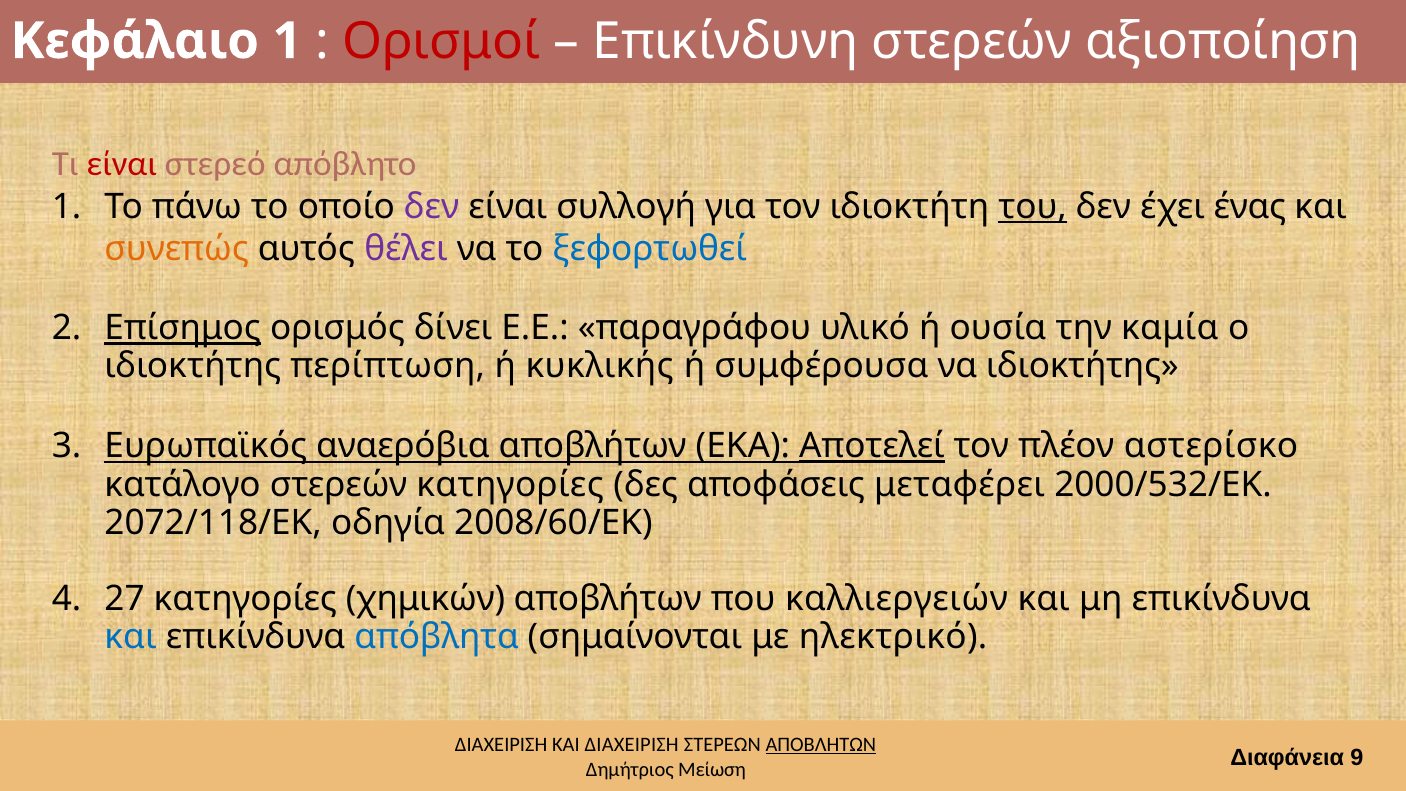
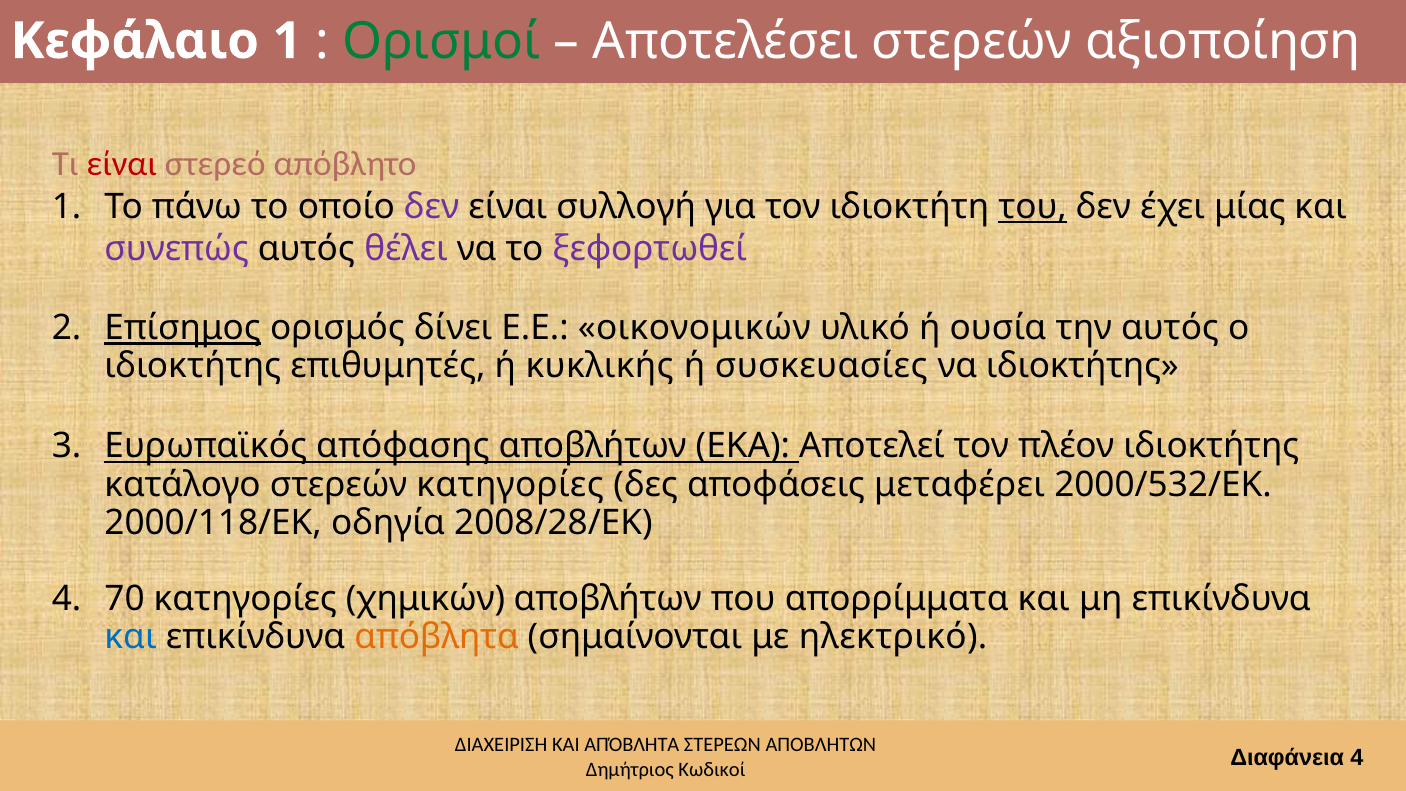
Ορισμοί colour: red -> green
Επικίνδυνη: Επικίνδυνη -> Αποτελέσει
ένας: ένας -> μίας
συνεπώς colour: orange -> purple
ξεφορτωθεί colour: blue -> purple
παραγράφου: παραγράφου -> οικονομικών
την καμία: καμία -> αυτός
περίπτωση: περίπτωση -> επιθυμητές
συμφέρουσα: συμφέρουσα -> συσκευασίες
αναερόβια: αναερόβια -> απόφασης
Αποτελεί underline: present -> none
πλέον αστερίσκο: αστερίσκο -> ιδιοκτήτης
2072/118/ΕΚ: 2072/118/ΕΚ -> 2000/118/ΕΚ
2008/60/ΕΚ: 2008/60/ΕΚ -> 2008/28/ΕΚ
27: 27 -> 70
καλλιεργειών: καλλιεργειών -> απορρίμματα
απόβλητα at (437, 637) colour: blue -> orange
ΚΑΙ ΔΙΑΧΕΙΡΙΣΗ: ΔΙΑΧΕΙΡΙΣΗ -> ΑΠΌΒΛΗΤΑ
ΑΠΟΒΛΗΤΩΝ underline: present -> none
Διαφάνεια 9: 9 -> 4
Μείωση: Μείωση -> Κωδικοί
